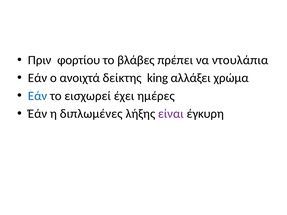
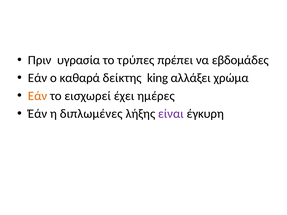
φορτίου: φορτίου -> υγρασία
βλάβες: βλάβες -> τρύπες
ντουλάπια: ντουλάπια -> εβδομάδες
ανοιχτά: ανοιχτά -> καθαρά
Εάν at (38, 96) colour: blue -> orange
